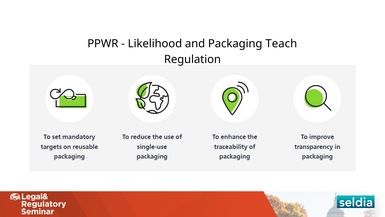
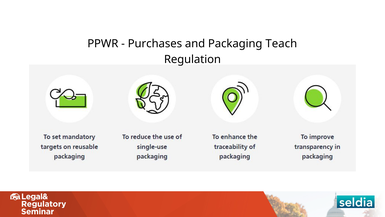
Likelihood: Likelihood -> Purchases
